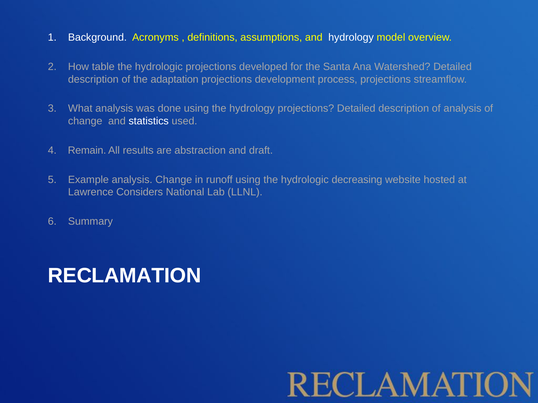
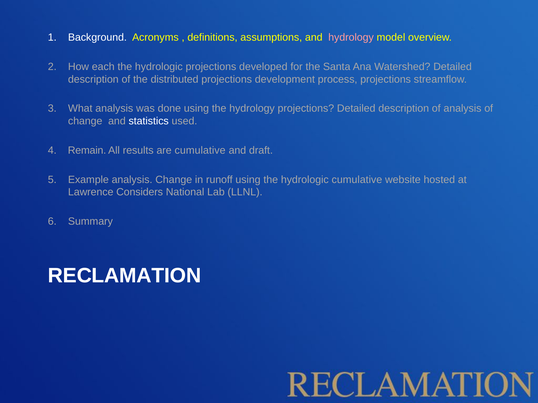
hydrology at (351, 37) colour: white -> pink
table: table -> each
adaptation: adaptation -> distributed
are abstraction: abstraction -> cumulative
hydrologic decreasing: decreasing -> cumulative
